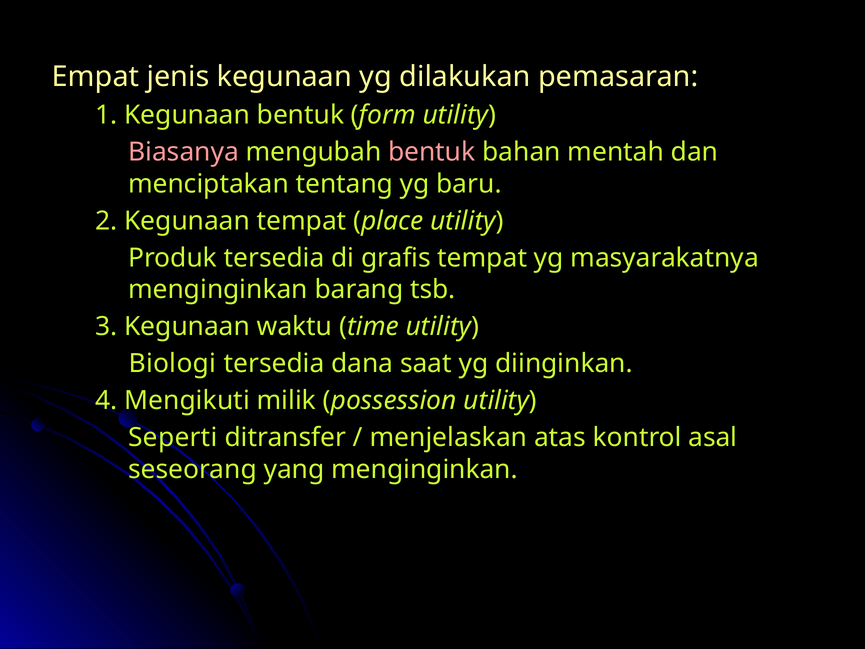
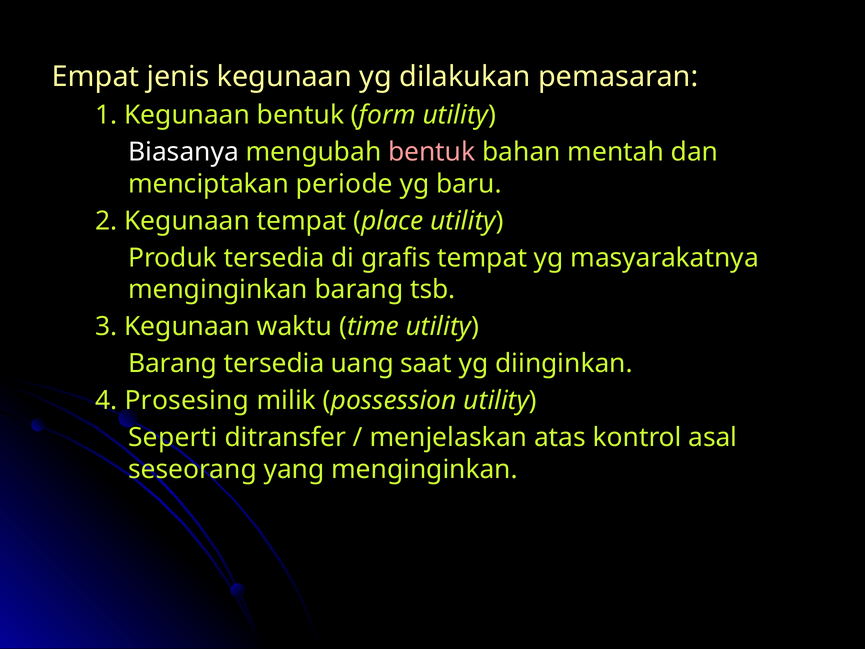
Biasanya colour: pink -> white
tentang: tentang -> periode
Biologi at (172, 364): Biologi -> Barang
dana: dana -> uang
Mengikuti: Mengikuti -> Prosesing
